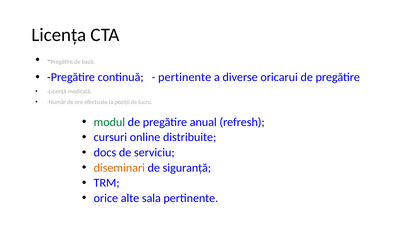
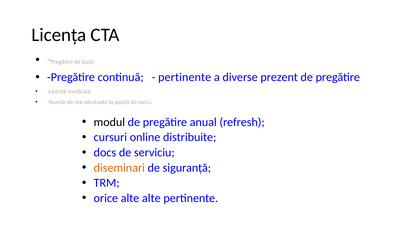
oricarui: oricarui -> prezent
modul colour: green -> black
alte sala: sala -> alte
